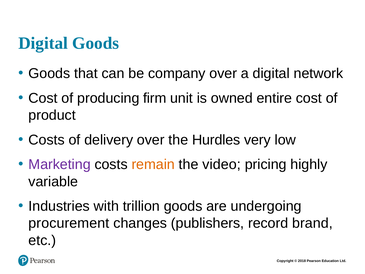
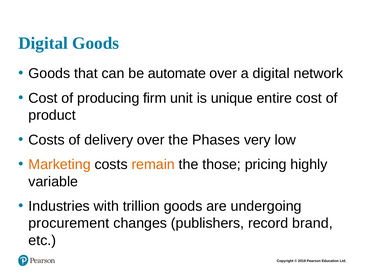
company: company -> automate
owned: owned -> unique
Hurdles: Hurdles -> Phases
Marketing colour: purple -> orange
video: video -> those
